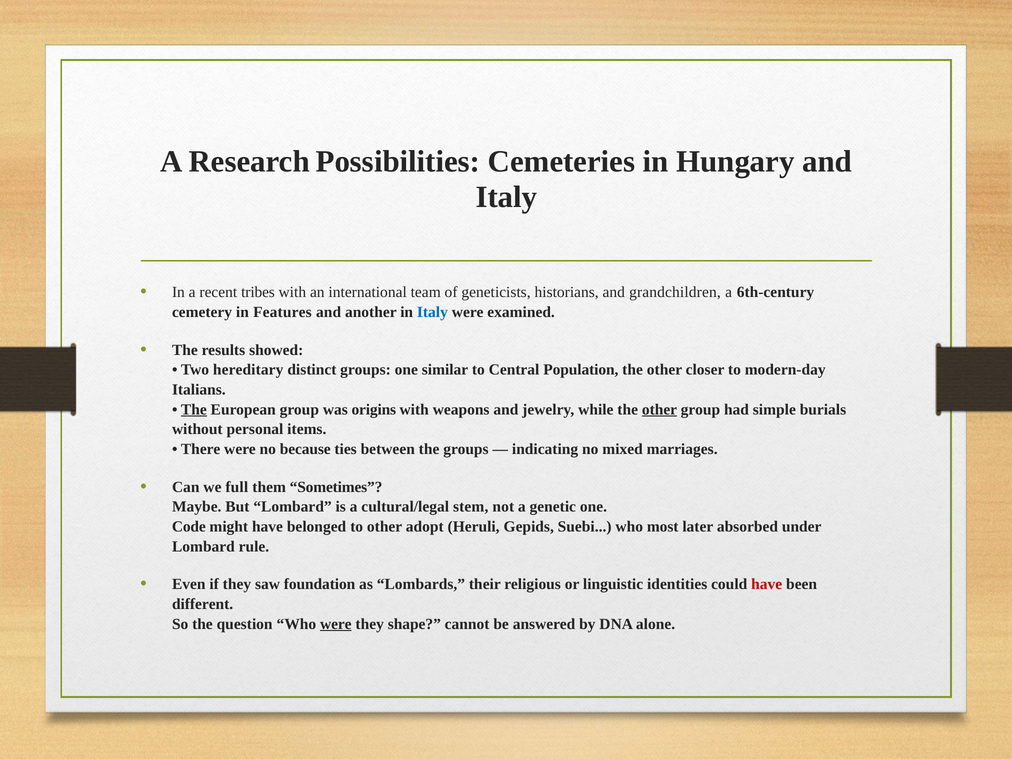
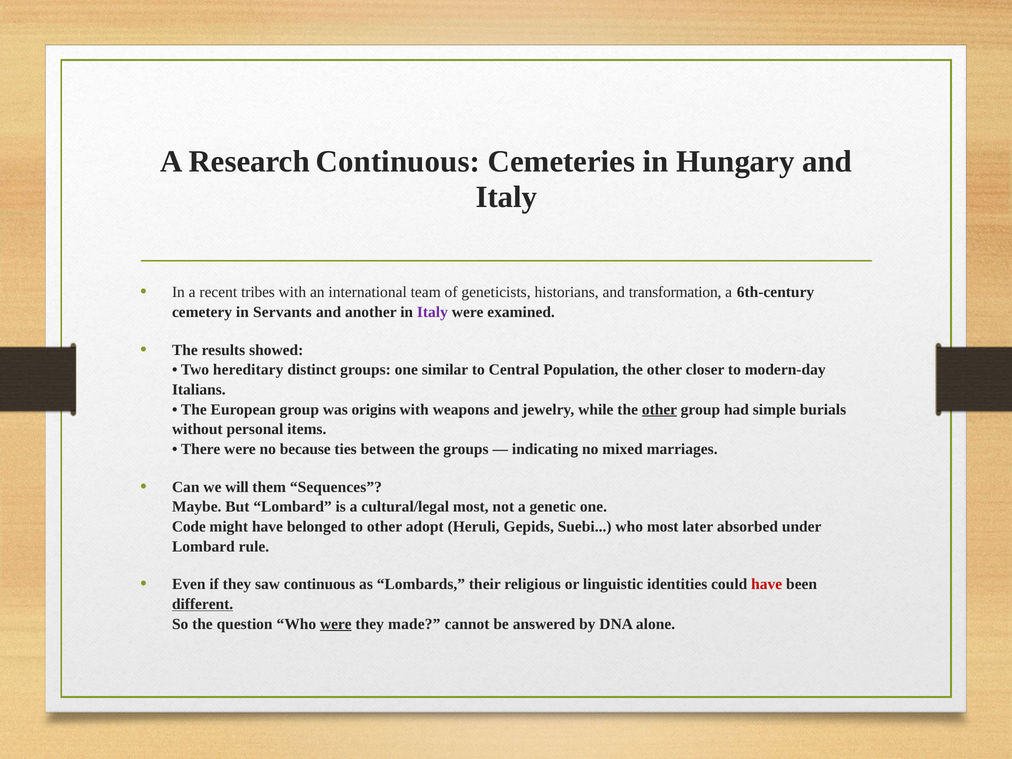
Research Possibilities: Possibilities -> Continuous
grandchildren: grandchildren -> transformation
Features: Features -> Servants
Italy at (432, 312) colour: blue -> purple
The at (194, 409) underline: present -> none
full: full -> will
Sometimes: Sometimes -> Sequences
cultural/legal stem: stem -> most
saw foundation: foundation -> continuous
different underline: none -> present
shape: shape -> made
